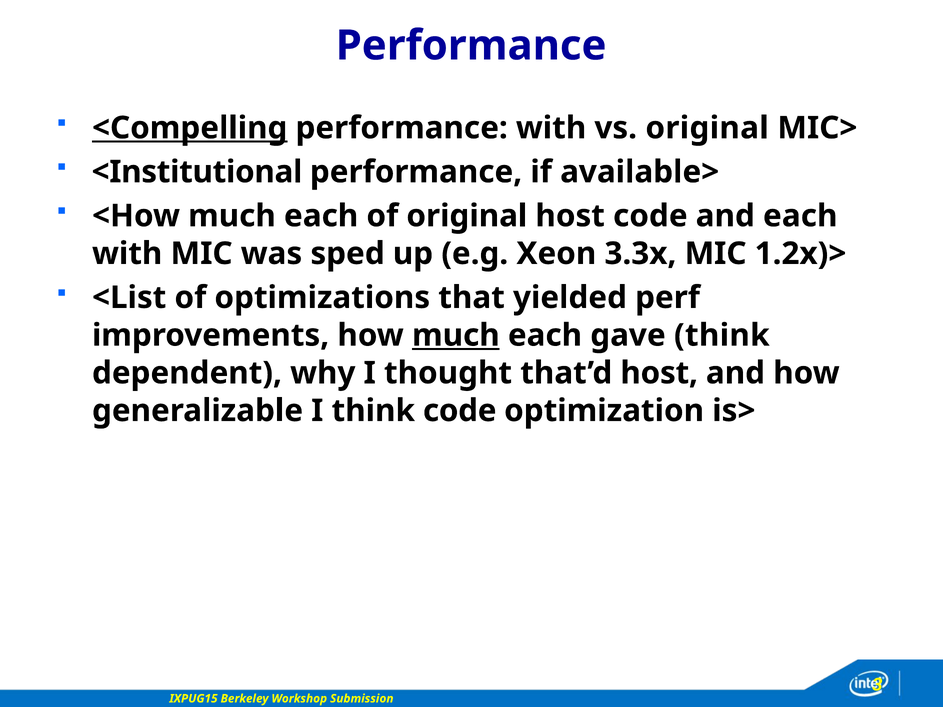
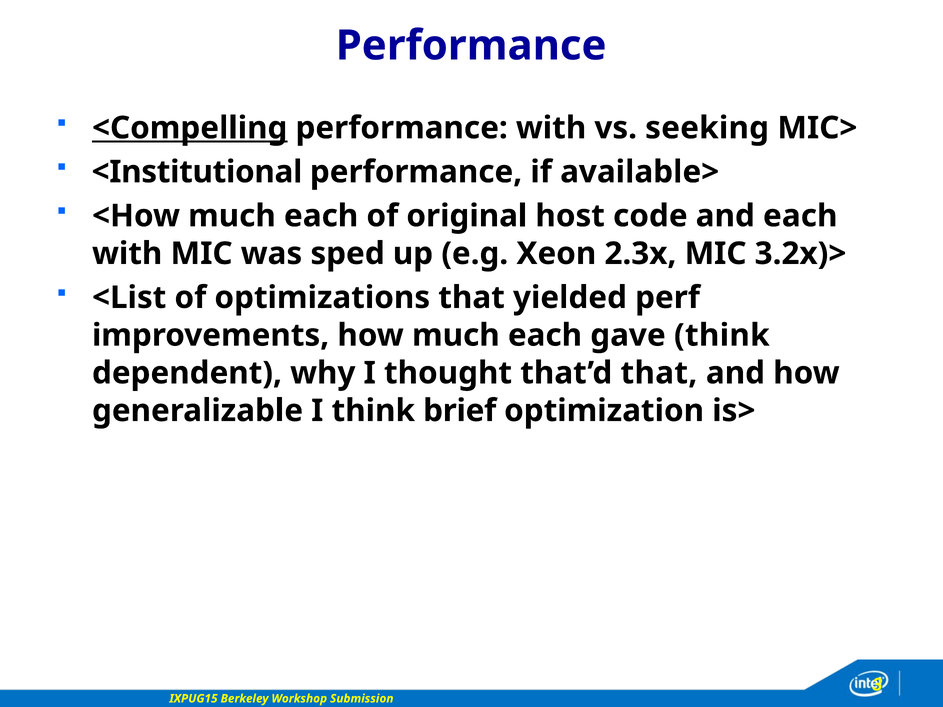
vs original: original -> seeking
3.3x: 3.3x -> 2.3x
1.2x)>: 1.2x)> -> 3.2x)>
much at (456, 335) underline: present -> none
that’d host: host -> that
think code: code -> brief
